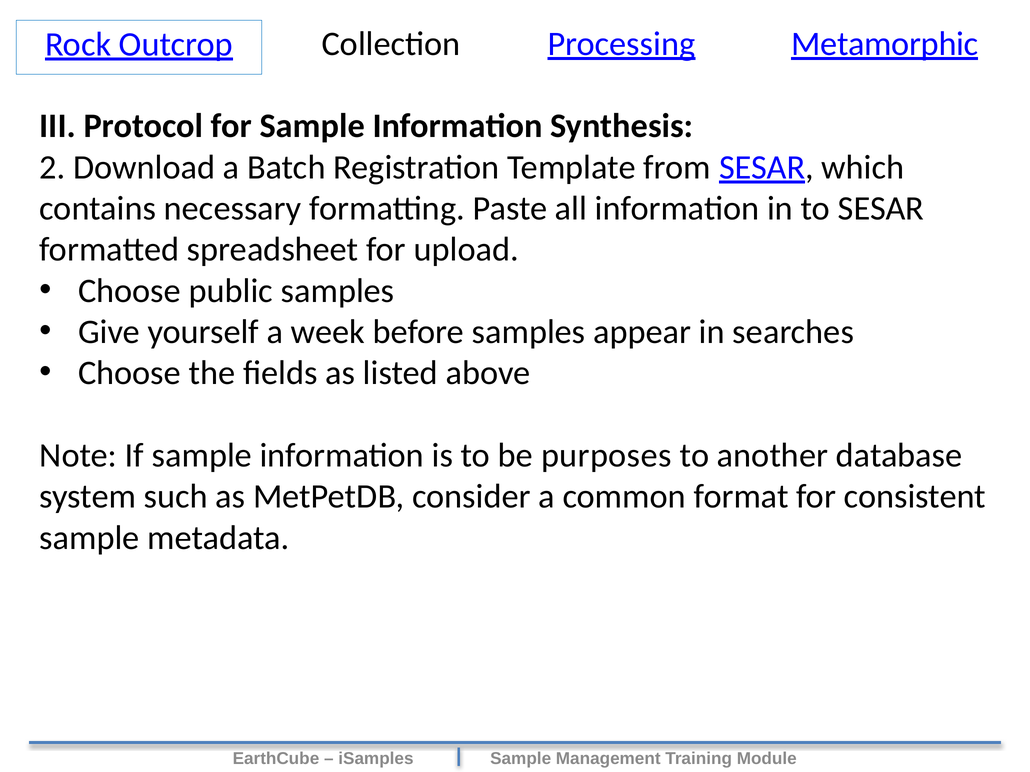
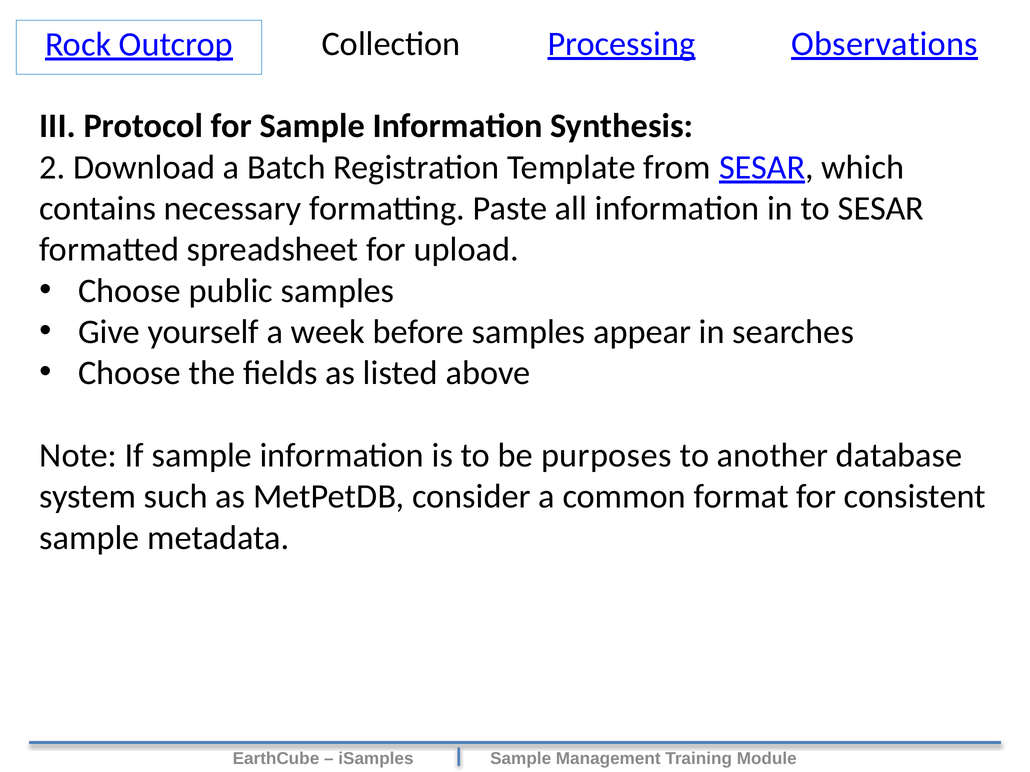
Metamorphic: Metamorphic -> Observations
